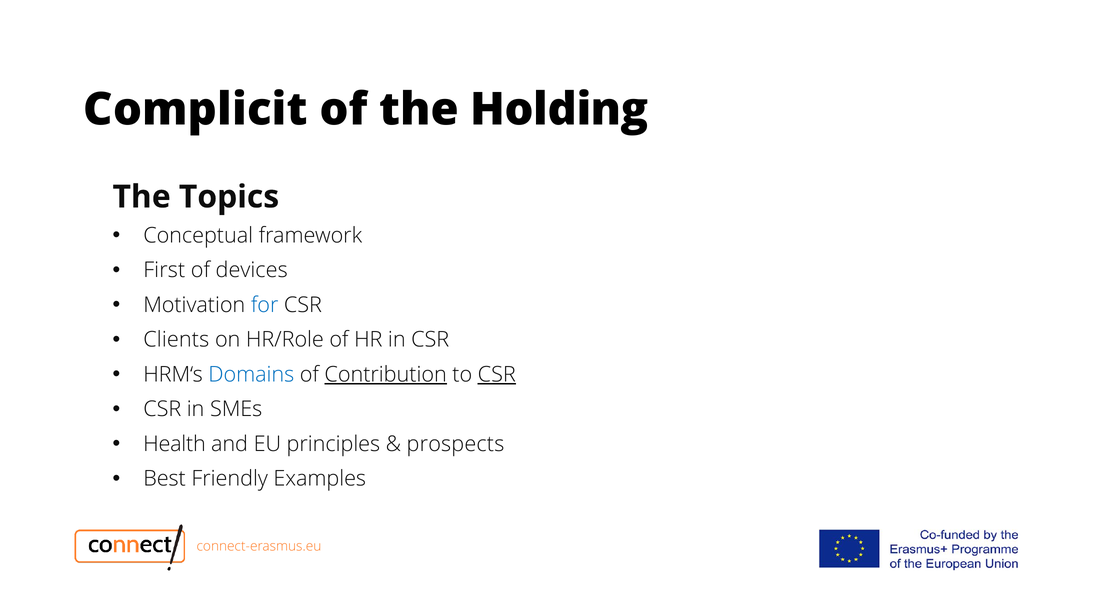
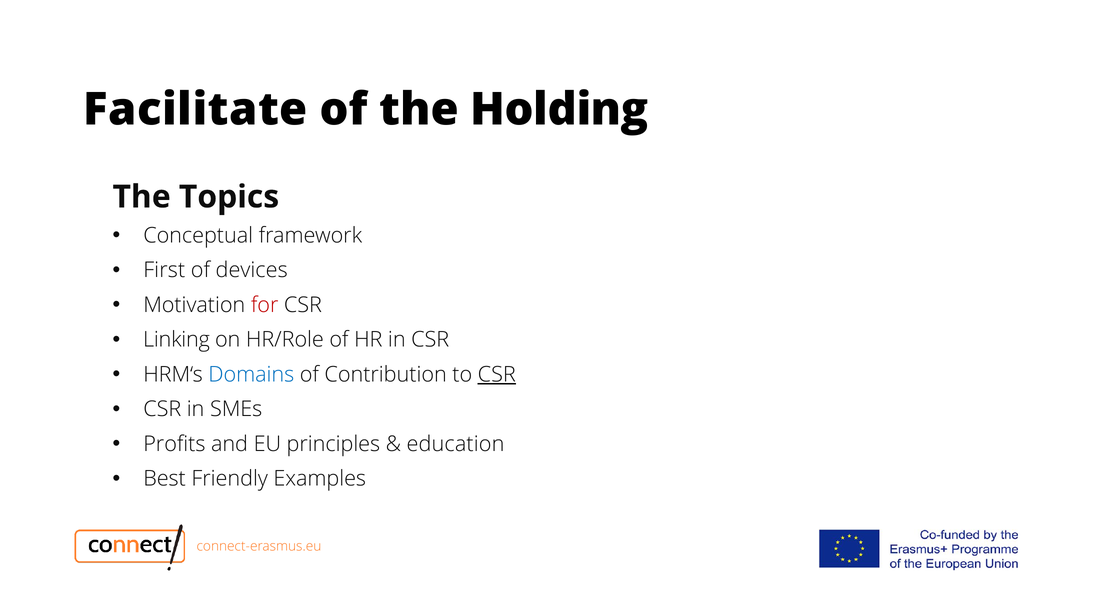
Complicit: Complicit -> Facilitate
for colour: blue -> red
Clients: Clients -> Linking
Contribution underline: present -> none
Health: Health -> Profits
prospects: prospects -> education
